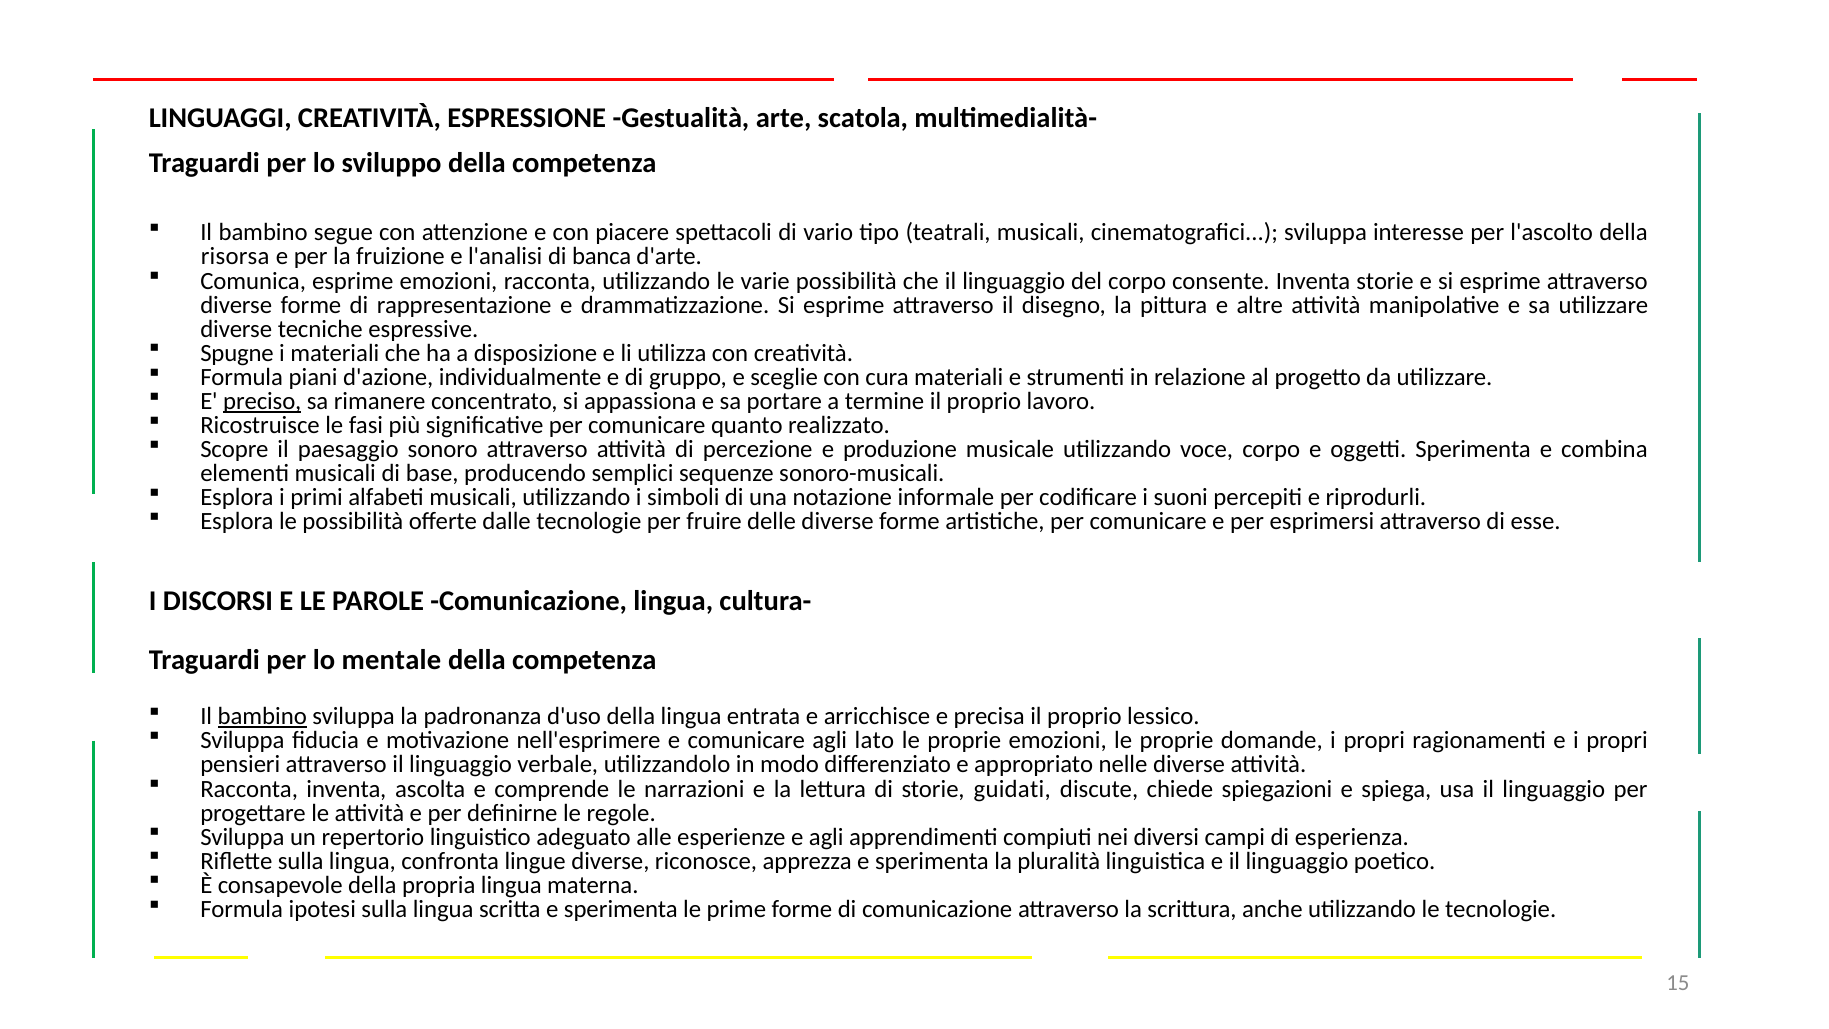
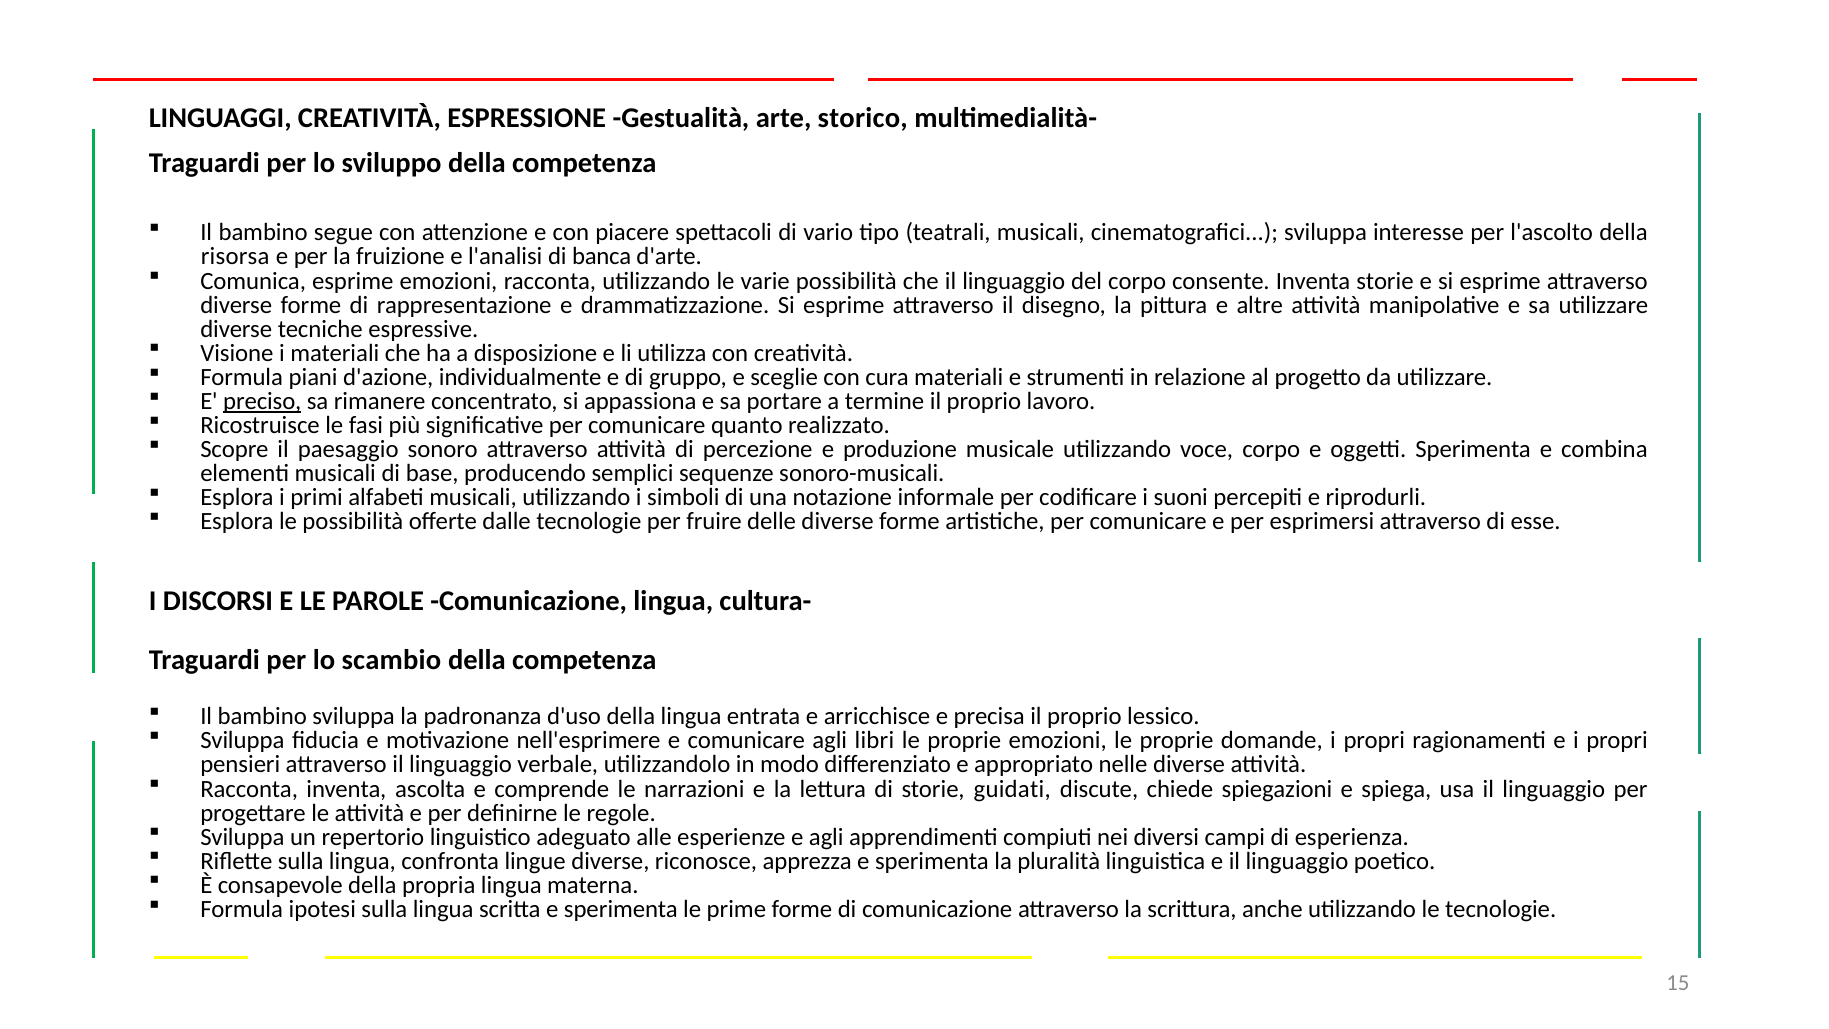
scatola: scatola -> storico
Spugne: Spugne -> Visione
mentale: mentale -> scambio
bambino at (262, 716) underline: present -> none
lato: lato -> libri
